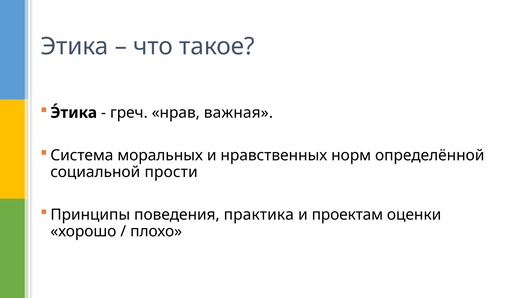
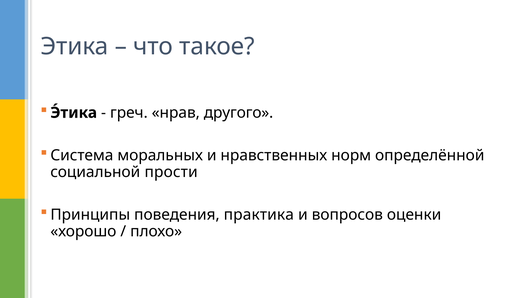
важная: важная -> другого
проектам: проектам -> вопросов
